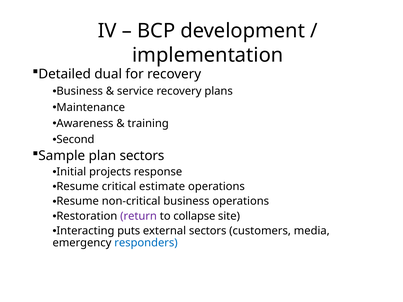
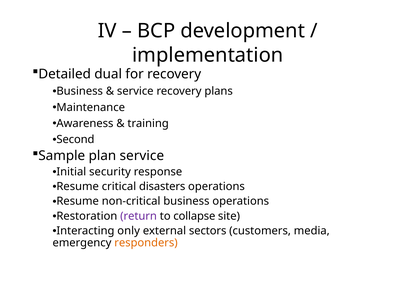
plan sectors: sectors -> service
projects: projects -> security
estimate: estimate -> disasters
puts: puts -> only
responders colour: blue -> orange
